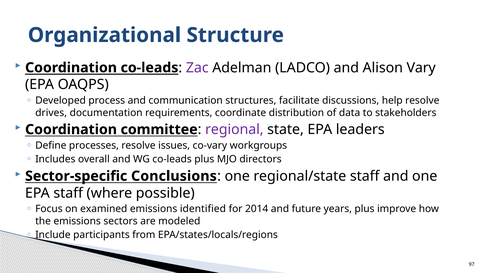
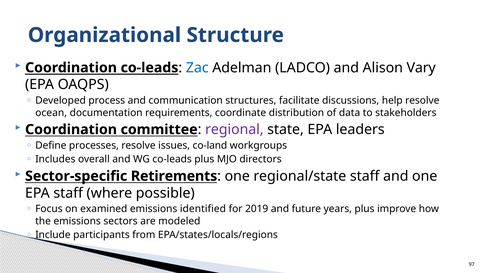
Zac colour: purple -> blue
drives: drives -> ocean
co-vary: co-vary -> co-land
Conclusions: Conclusions -> Retirements
2014: 2014 -> 2019
